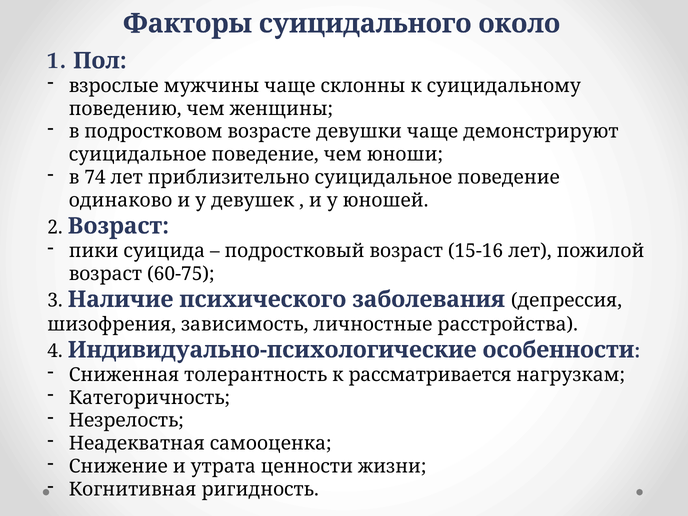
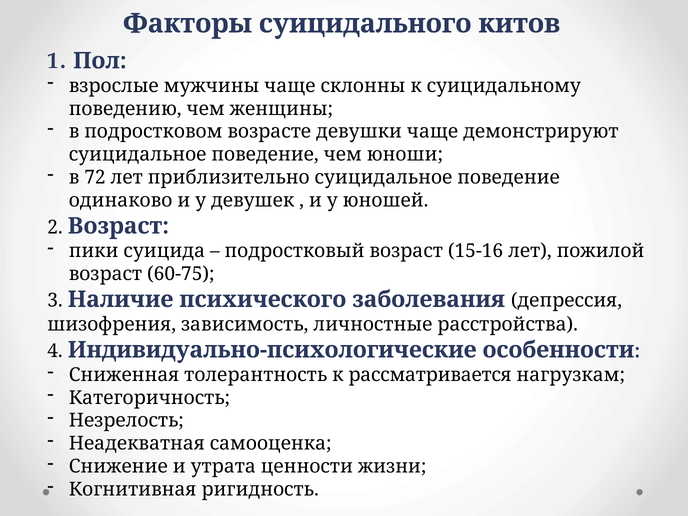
около: около -> китов
74: 74 -> 72
